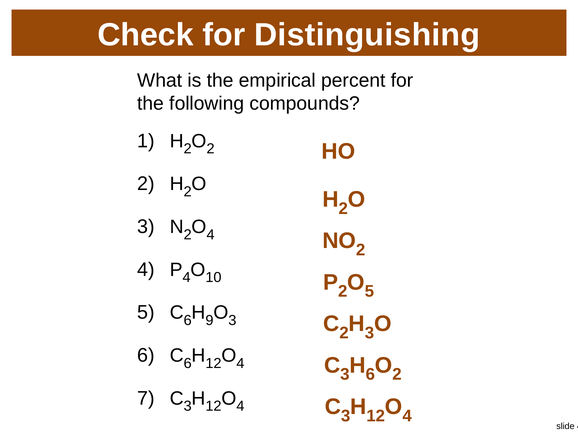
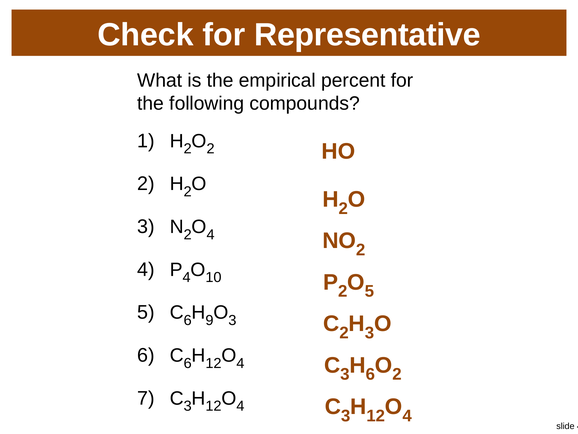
Distinguishing: Distinguishing -> Representative
